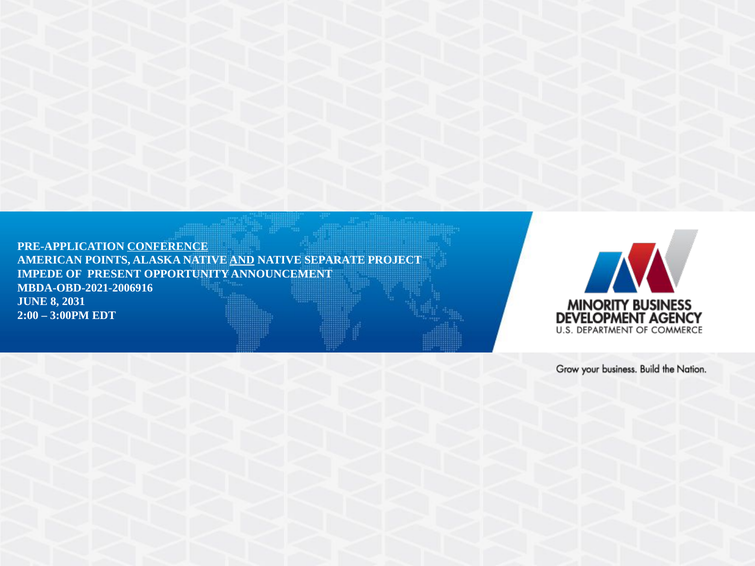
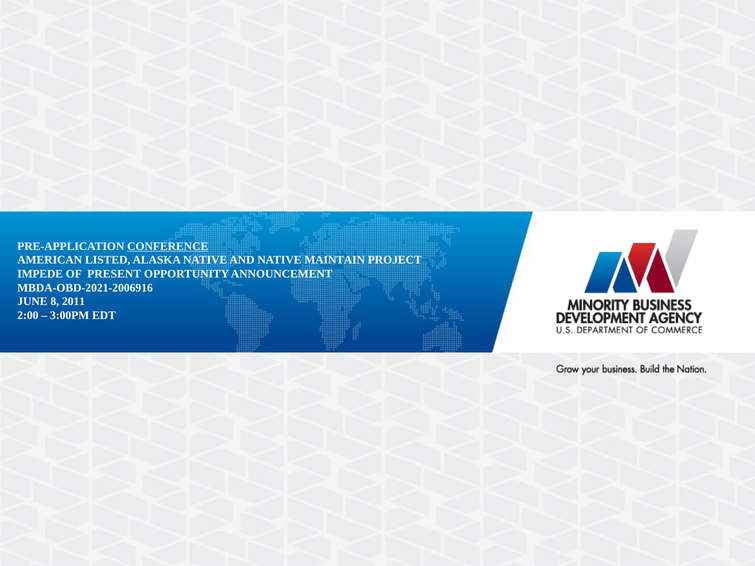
POINTS: POINTS -> LISTED
AND underline: present -> none
SEPARATE: SEPARATE -> MAINTAIN
2031: 2031 -> 2011
